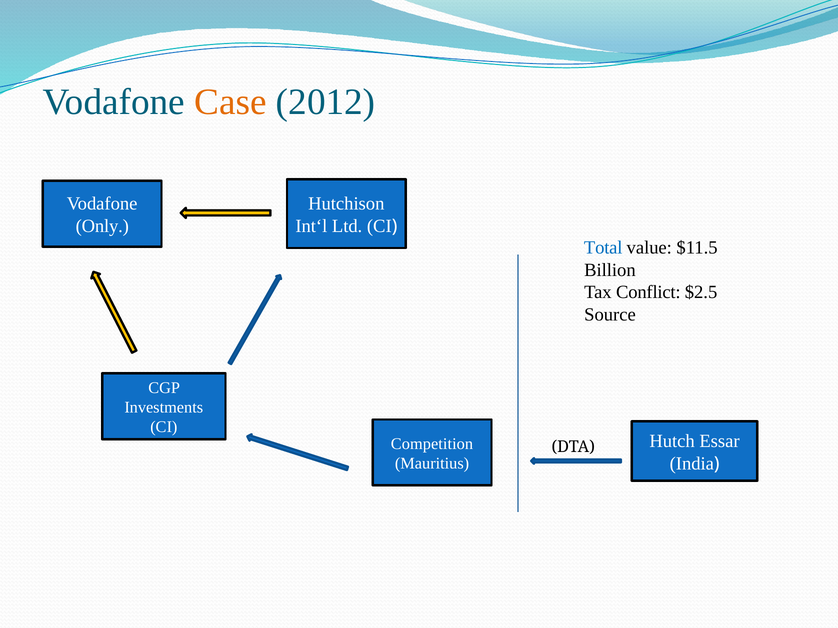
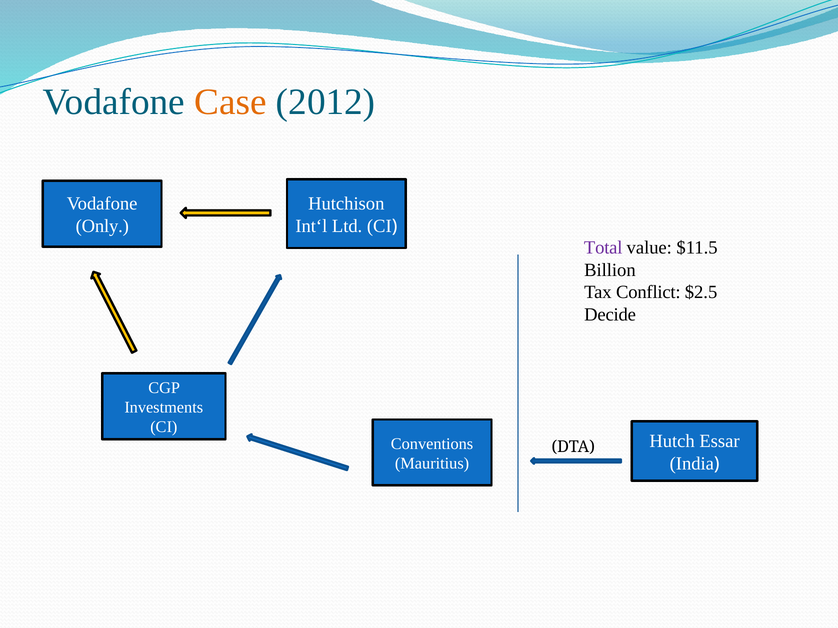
Total colour: blue -> purple
Source: Source -> Decide
Competition: Competition -> Conventions
